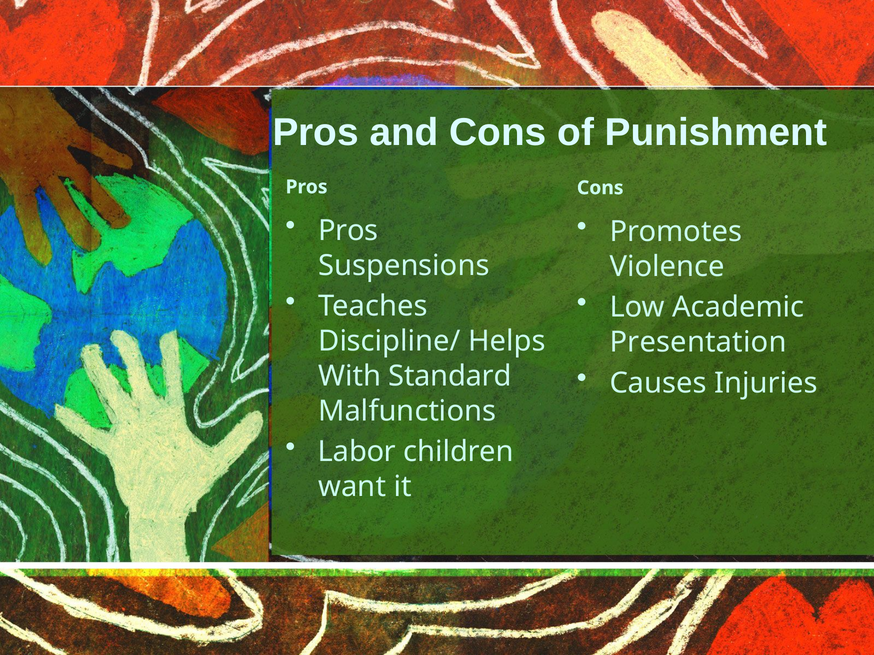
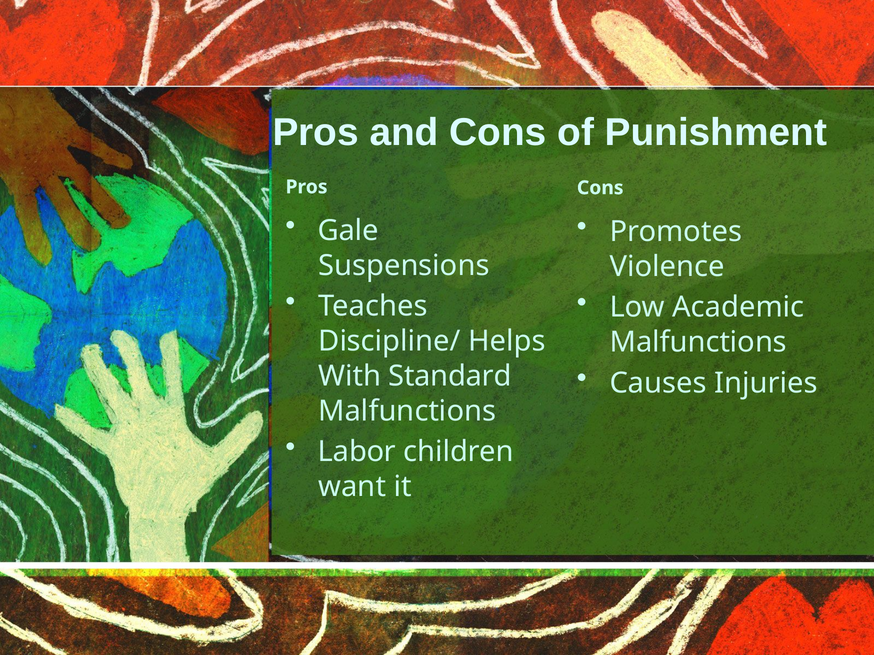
Pros at (348, 231): Pros -> Gale
Presentation at (698, 342): Presentation -> Malfunctions
